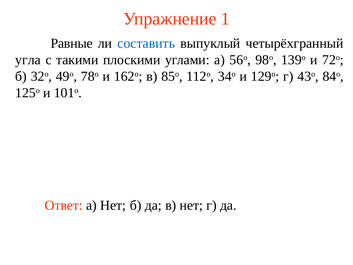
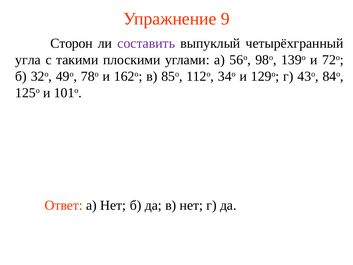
1: 1 -> 9
Равные: Равные -> Сторон
составить colour: blue -> purple
